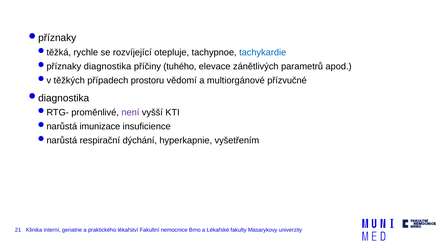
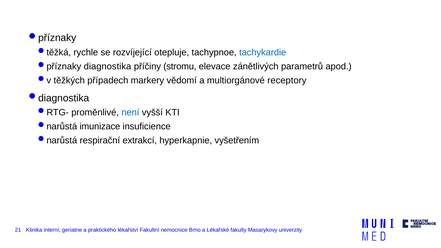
tuhého: tuhého -> stromu
prostoru: prostoru -> markery
přízvučné: přízvučné -> receptory
není colour: purple -> blue
dýchání: dýchání -> extrakcí
